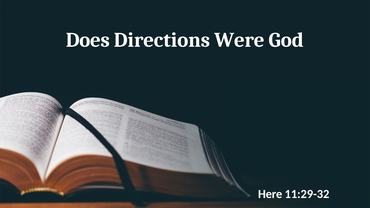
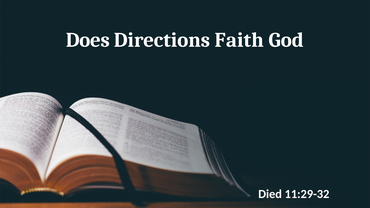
Were: Were -> Faith
Here: Here -> Died
